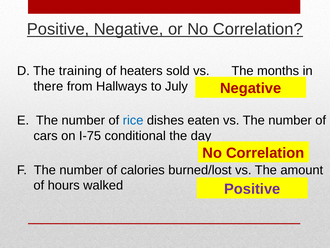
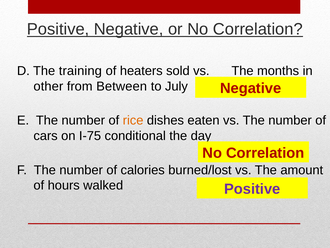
there: there -> other
Hallways: Hallways -> Between
rice colour: blue -> orange
